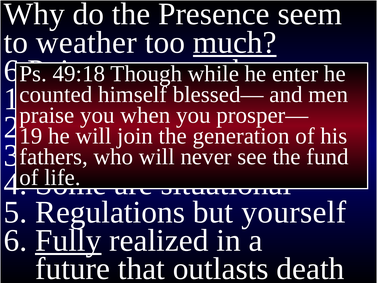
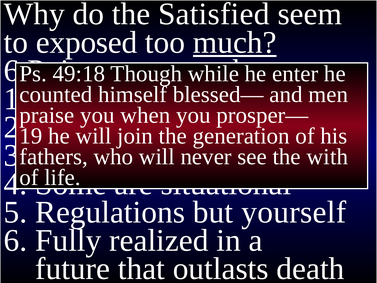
Presence: Presence -> Satisfied
weather: weather -> exposed
fund: fund -> with
Fully underline: present -> none
